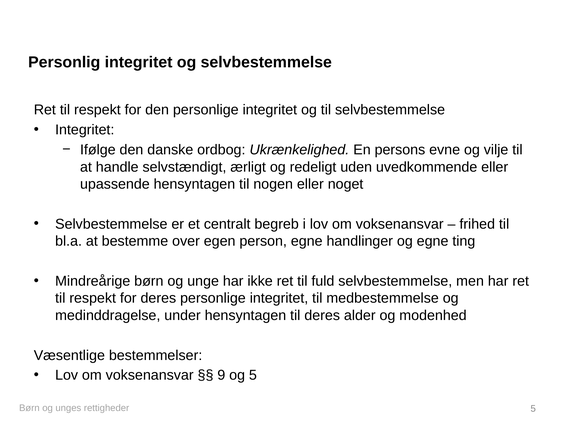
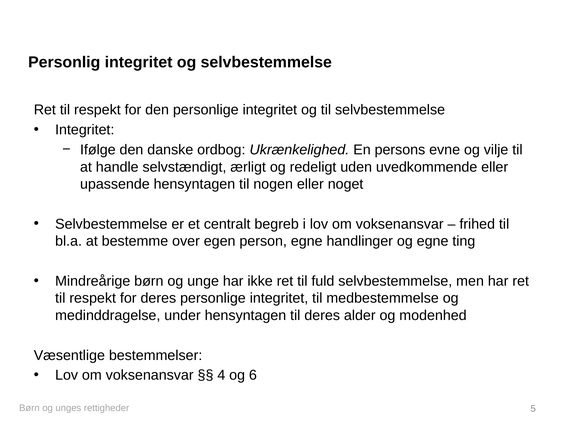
9: 9 -> 4
og 5: 5 -> 6
